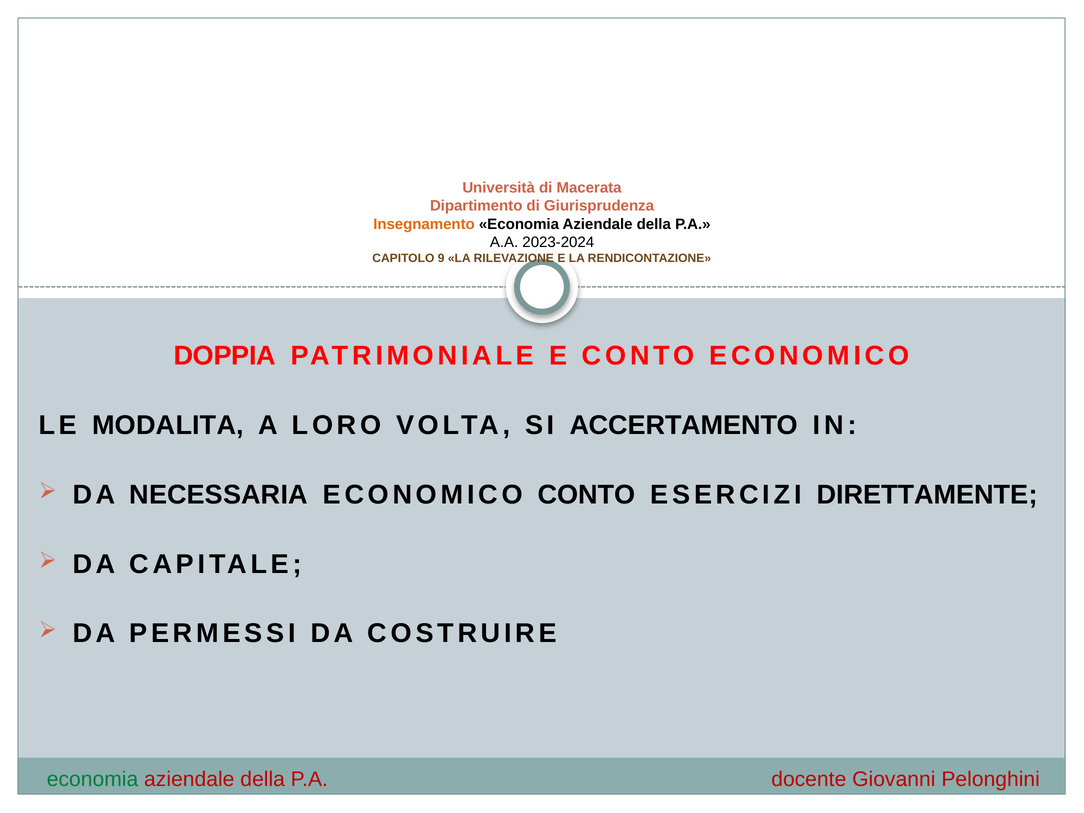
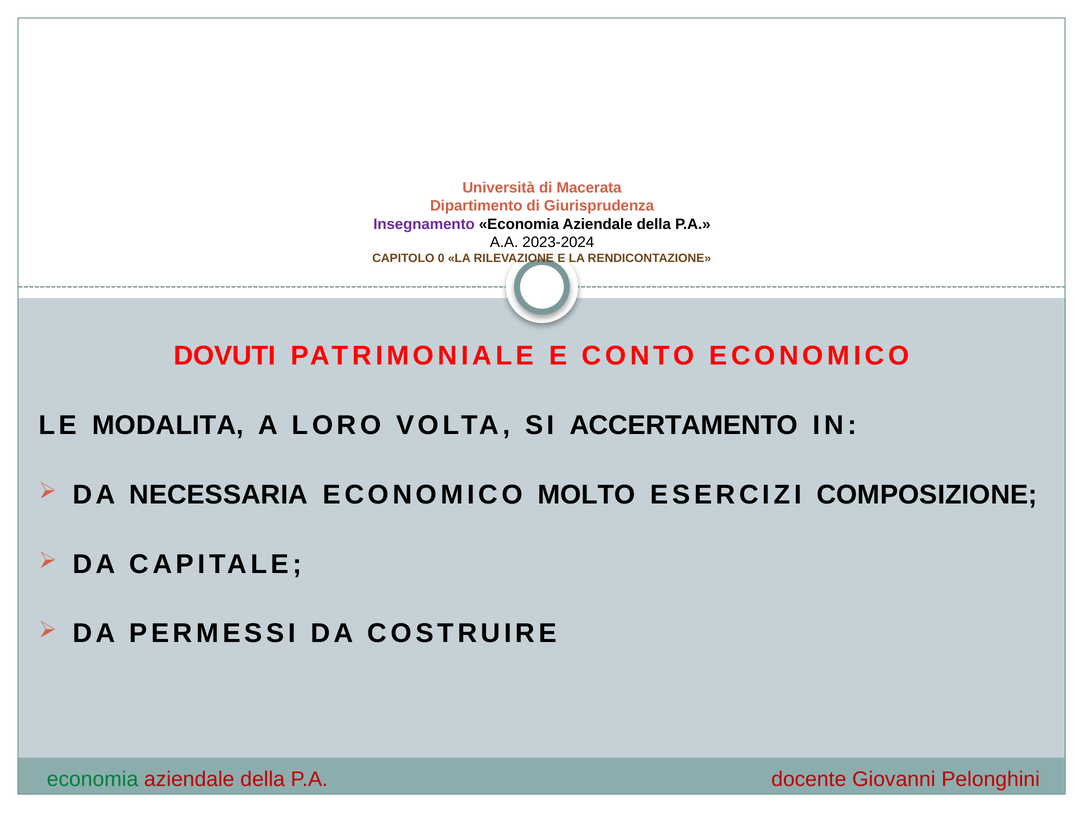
Insegnamento colour: orange -> purple
9: 9 -> 0
DOPPIA: DOPPIA -> DOVUTI
ECONOMICO CONTO: CONTO -> MOLTO
DIRETTAMENTE: DIRETTAMENTE -> COMPOSIZIONE
